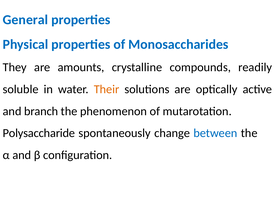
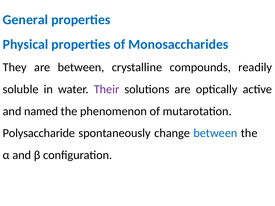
are amounts: amounts -> between
Their colour: orange -> purple
branch: branch -> named
